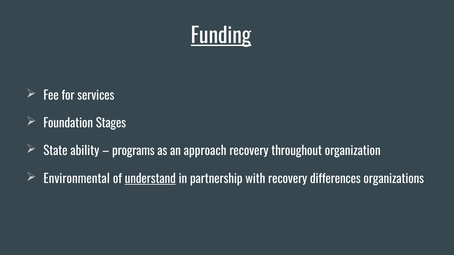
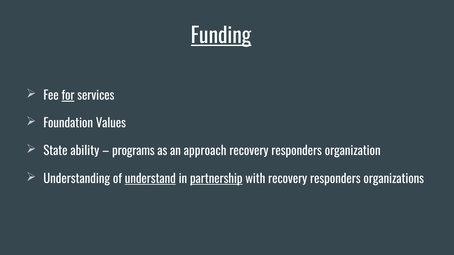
for underline: none -> present
Stages: Stages -> Values
throughout at (297, 151): throughout -> responders
Environmental: Environmental -> Understanding
partnership underline: none -> present
with recovery differences: differences -> responders
